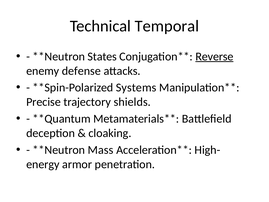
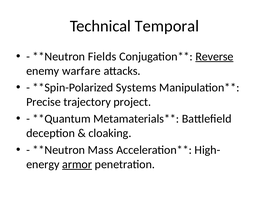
States: States -> Fields
defense: defense -> warfare
shields: shields -> project
armor underline: none -> present
